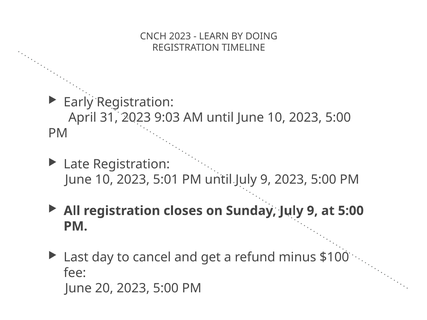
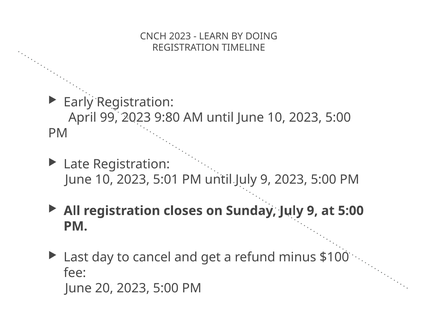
31: 31 -> 99
9:03: 9:03 -> 9:80
